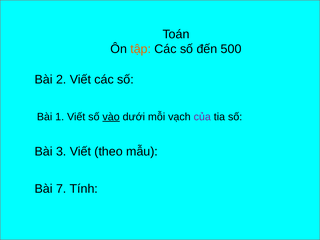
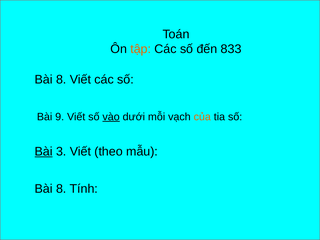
500: 500 -> 833
2 at (61, 80): 2 -> 8
1: 1 -> 9
của colour: purple -> orange
Bài at (44, 152) underline: none -> present
7 at (61, 189): 7 -> 8
